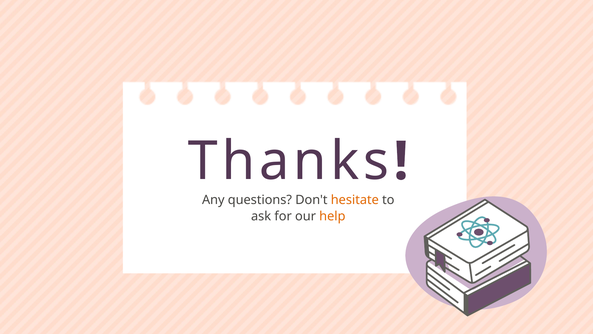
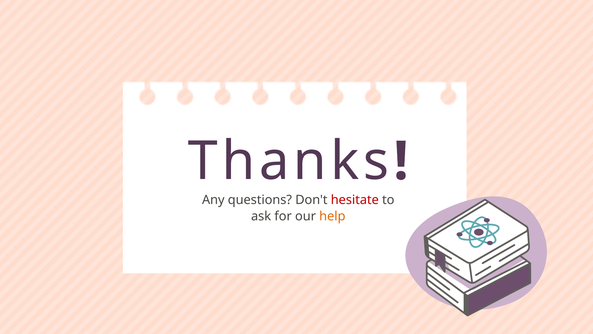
hesitate colour: orange -> red
